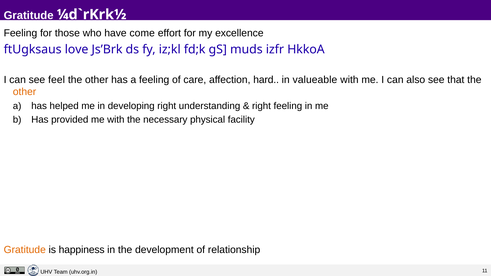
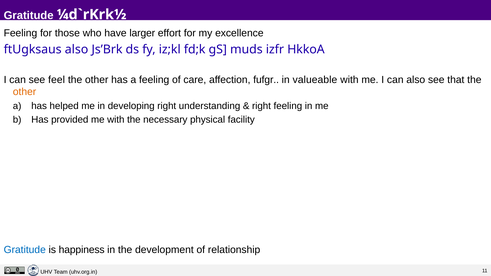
come: come -> larger
ftUgksaus love: love -> also
hard: hard -> fufgr
Gratitude at (25, 250) colour: orange -> blue
